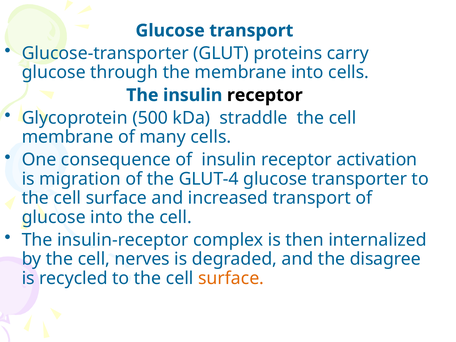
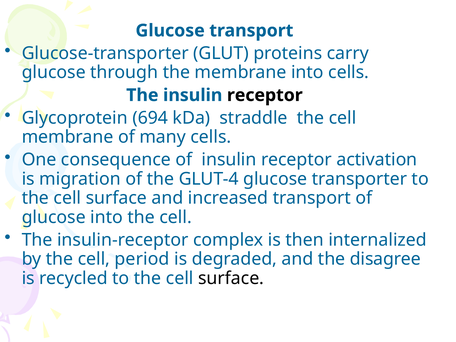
500: 500 -> 694
nerves: nerves -> period
surface at (231, 278) colour: orange -> black
